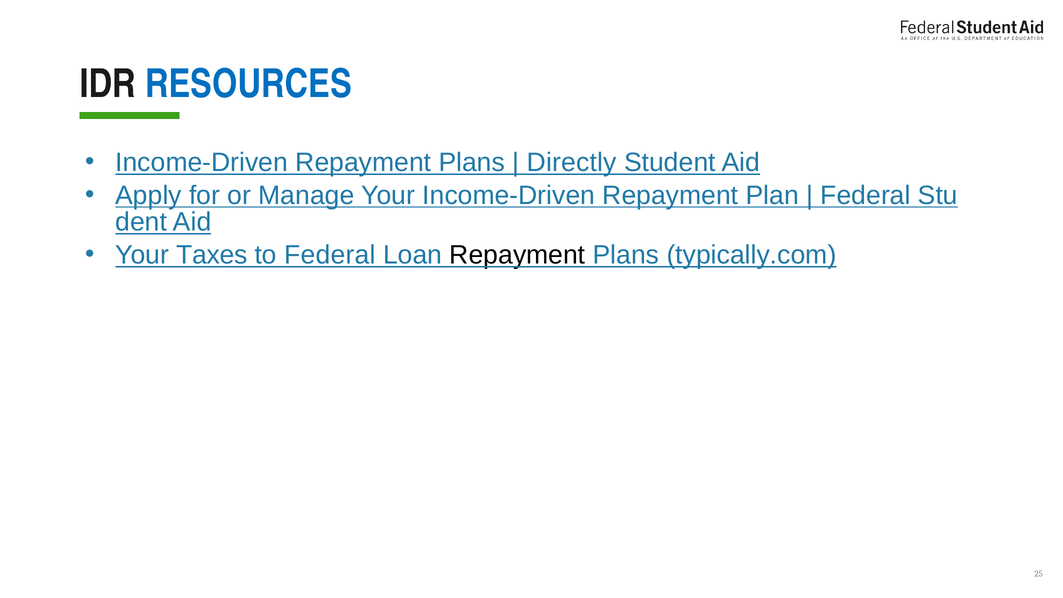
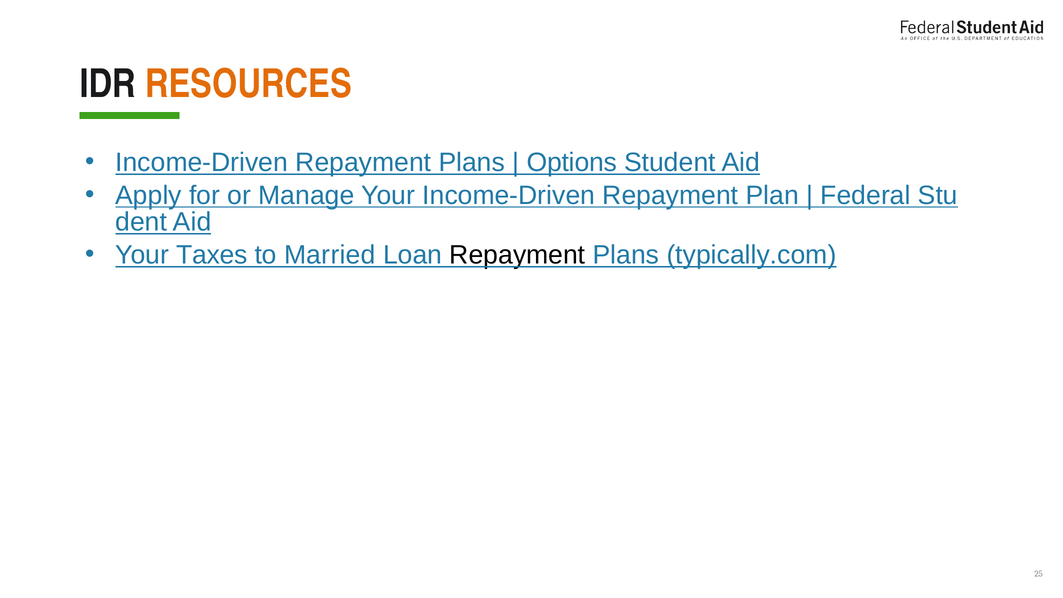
RESOURCES colour: blue -> orange
Directly: Directly -> Options
to Federal: Federal -> Married
